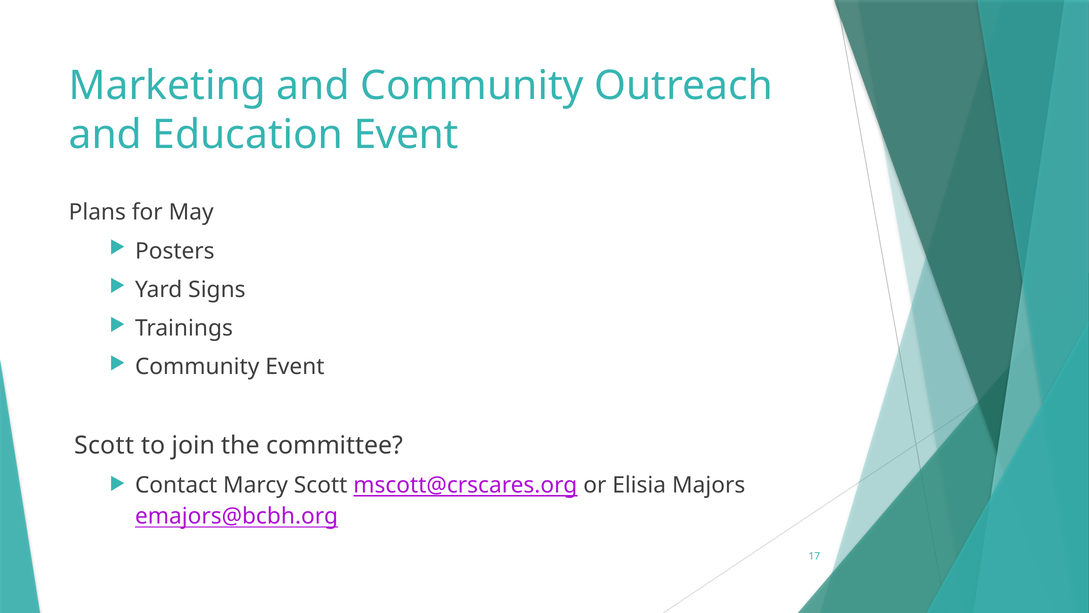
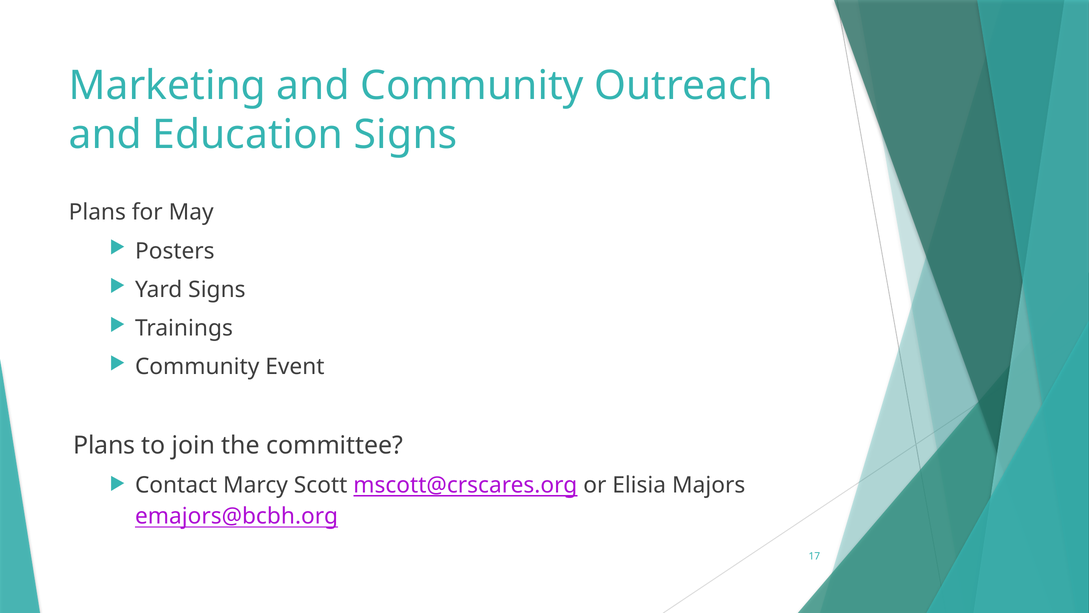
Education Event: Event -> Signs
Scott at (104, 445): Scott -> Plans
